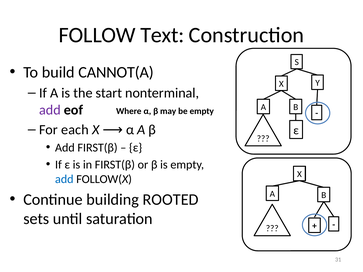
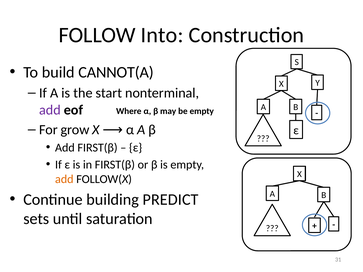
Text: Text -> Into
each: each -> grow
add at (64, 179) colour: blue -> orange
ROOTED: ROOTED -> PREDICT
